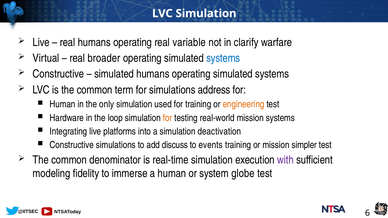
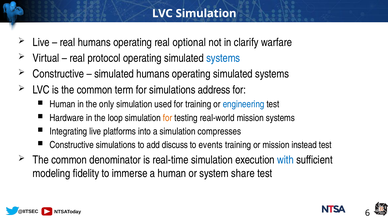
variable: variable -> optional
broader: broader -> protocol
engineering colour: orange -> blue
deactivation: deactivation -> compresses
simpler: simpler -> instead
with colour: purple -> blue
globe: globe -> share
